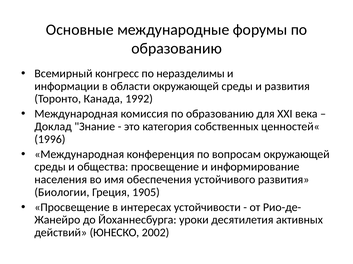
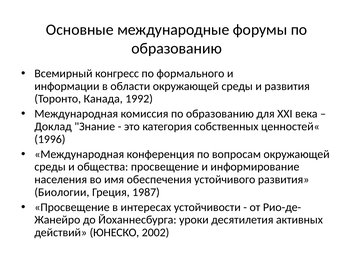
неразделимы: неразделимы -> формального
1905: 1905 -> 1987
